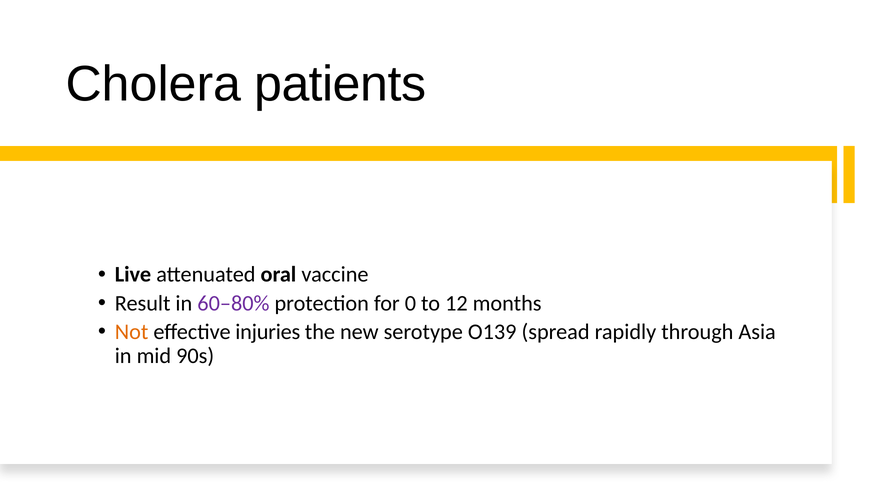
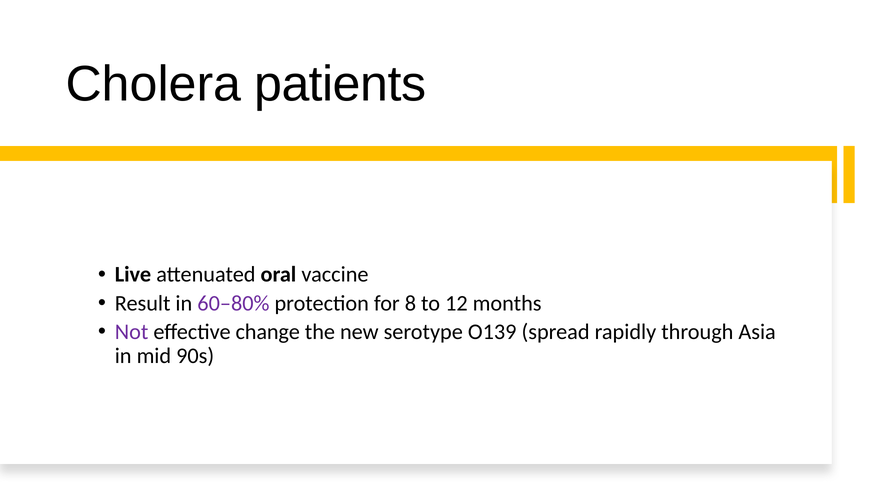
0: 0 -> 8
Not colour: orange -> purple
injuries: injuries -> change
